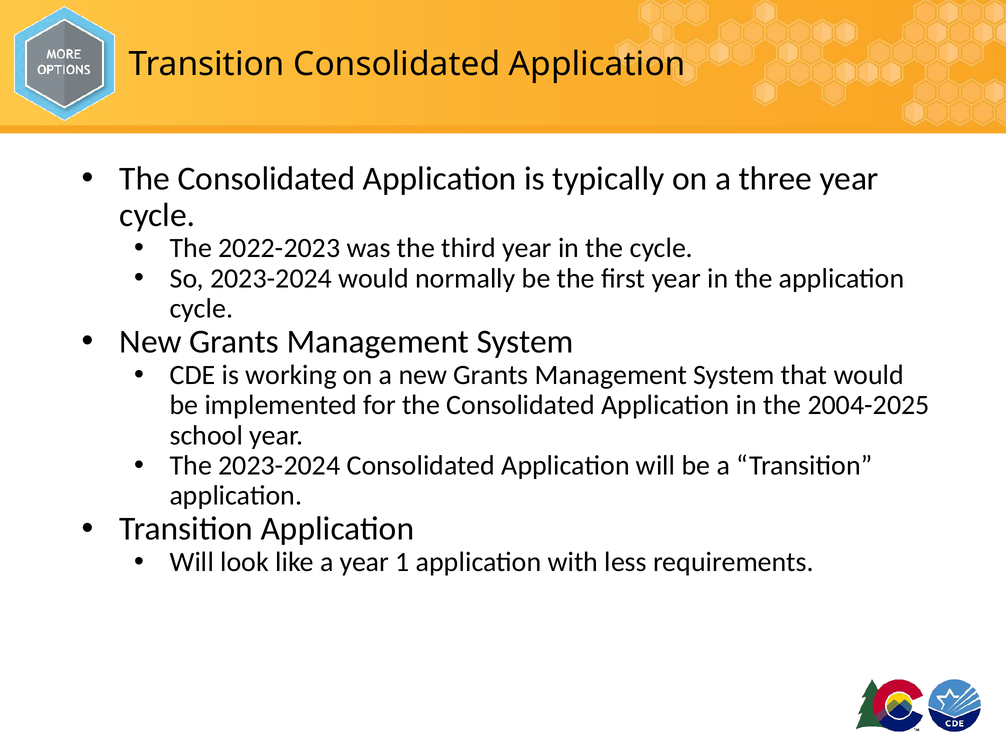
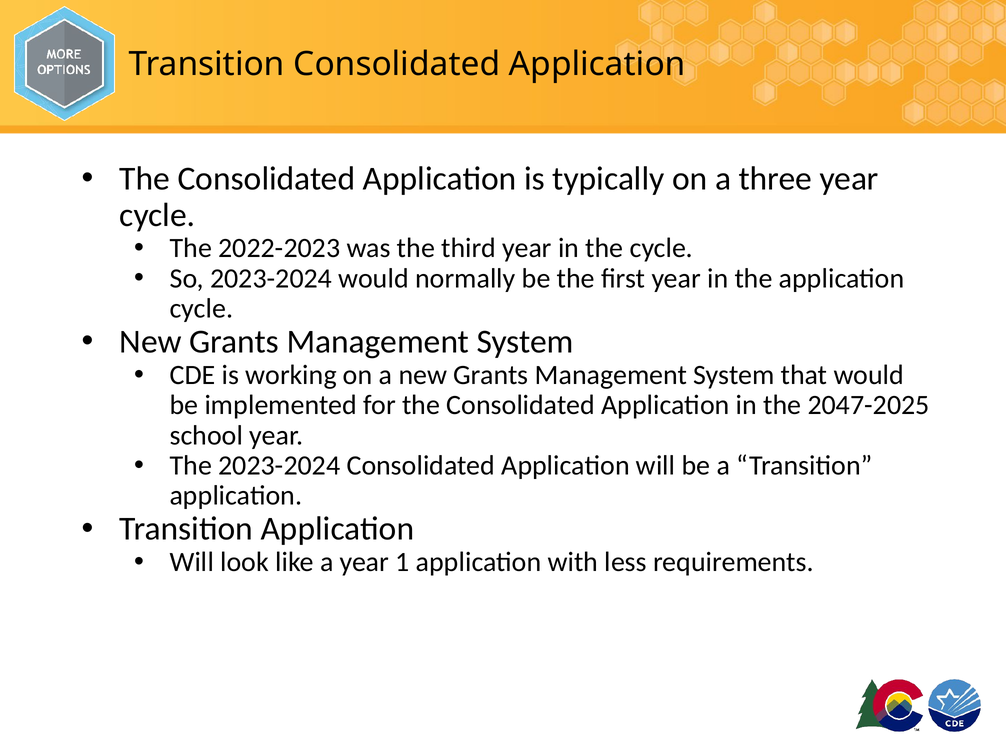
2004-2025: 2004-2025 -> 2047-2025
